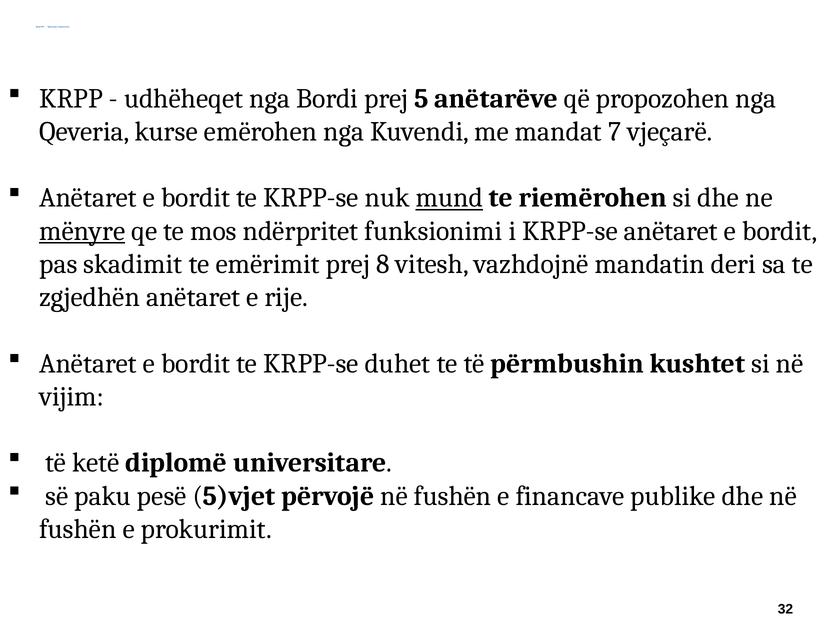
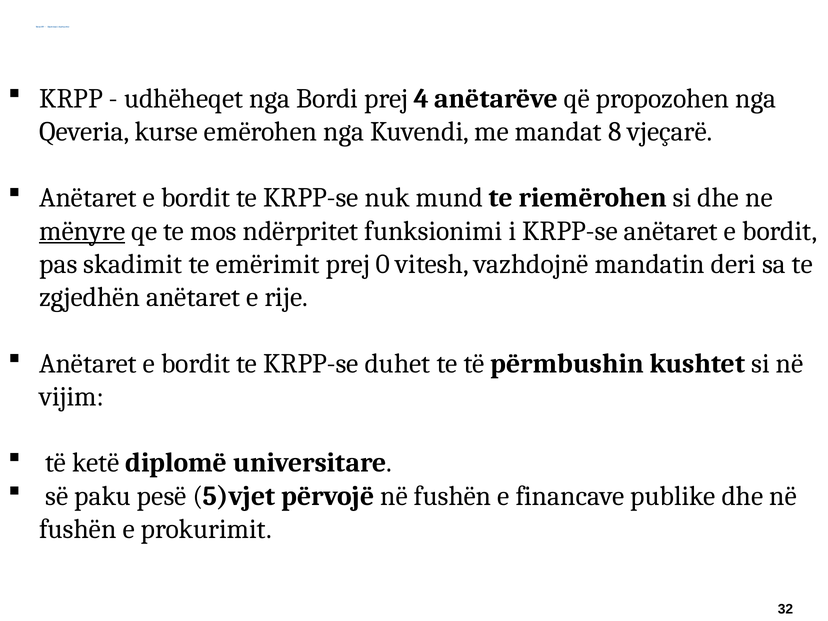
5: 5 -> 4
7: 7 -> 8
mund underline: present -> none
8: 8 -> 0
